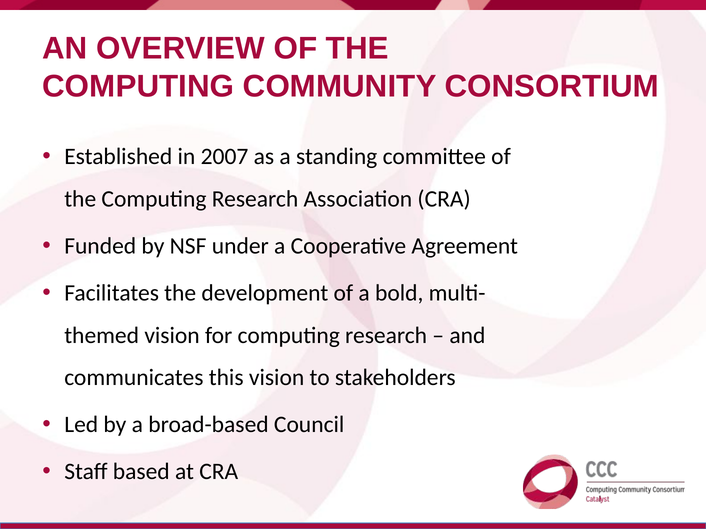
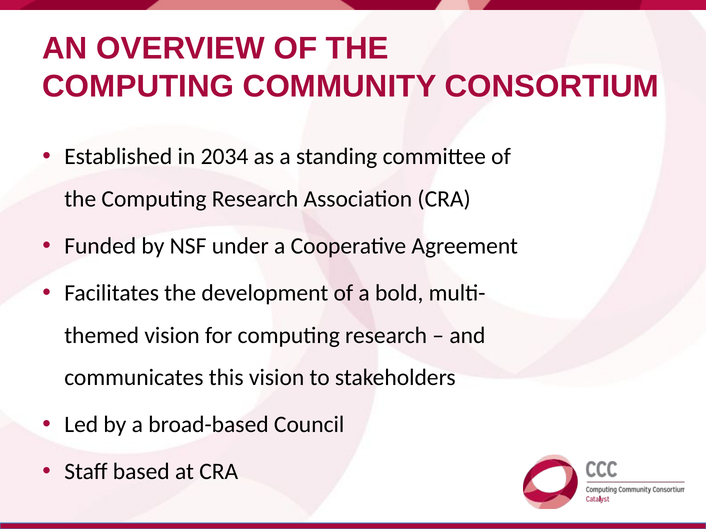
2007: 2007 -> 2034
